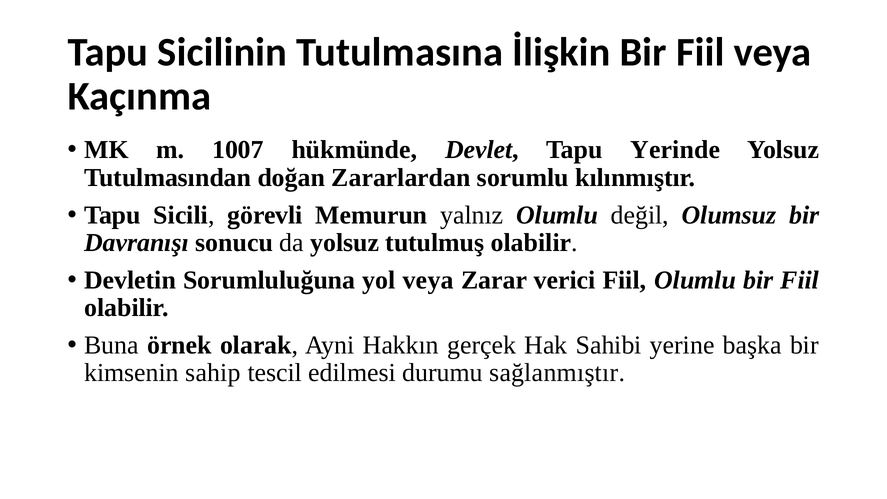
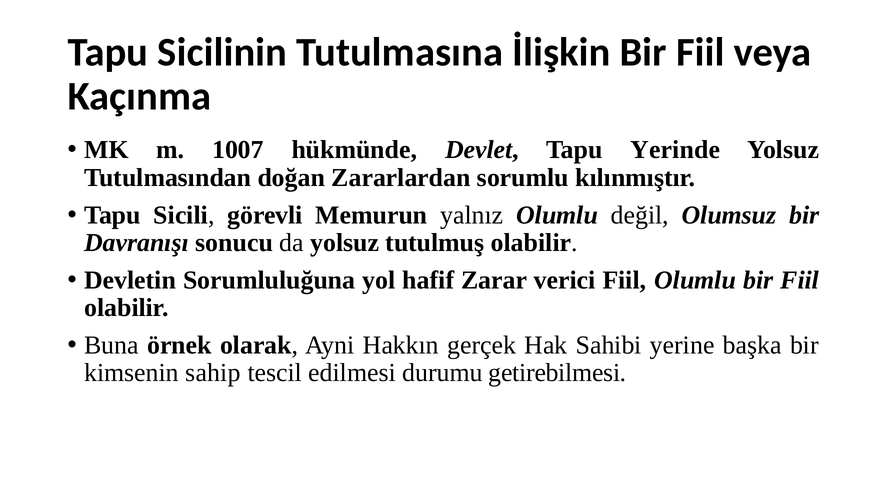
yol veya: veya -> hafif
sağlanmıştır: sağlanmıştır -> getirebilmesi
